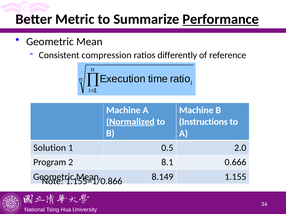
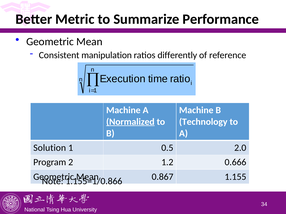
Performance underline: present -> none
compression: compression -> manipulation
Instructions: Instructions -> Technology
8.1: 8.1 -> 1.2
8.149: 8.149 -> 0.867
